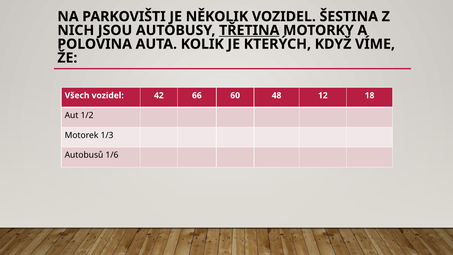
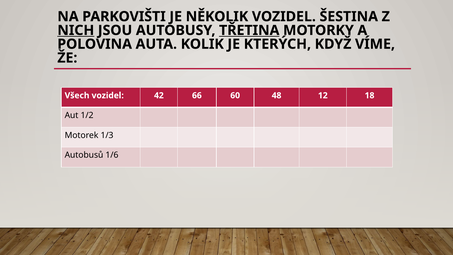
NICH underline: none -> present
